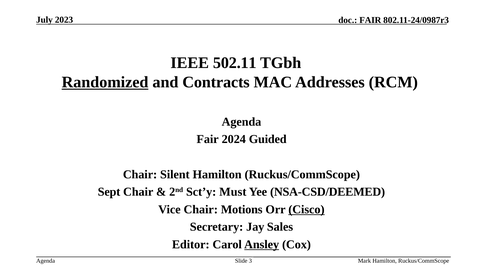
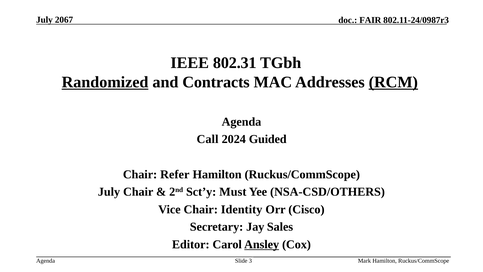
2023: 2023 -> 2067
502.11: 502.11 -> 802.31
RCM underline: none -> present
Fair at (208, 139): Fair -> Call
Silent: Silent -> Refer
Sept at (109, 192): Sept -> July
NSA-CSD/DEEMED: NSA-CSD/DEEMED -> NSA-CSD/OTHERS
Motions: Motions -> Identity
Cisco underline: present -> none
